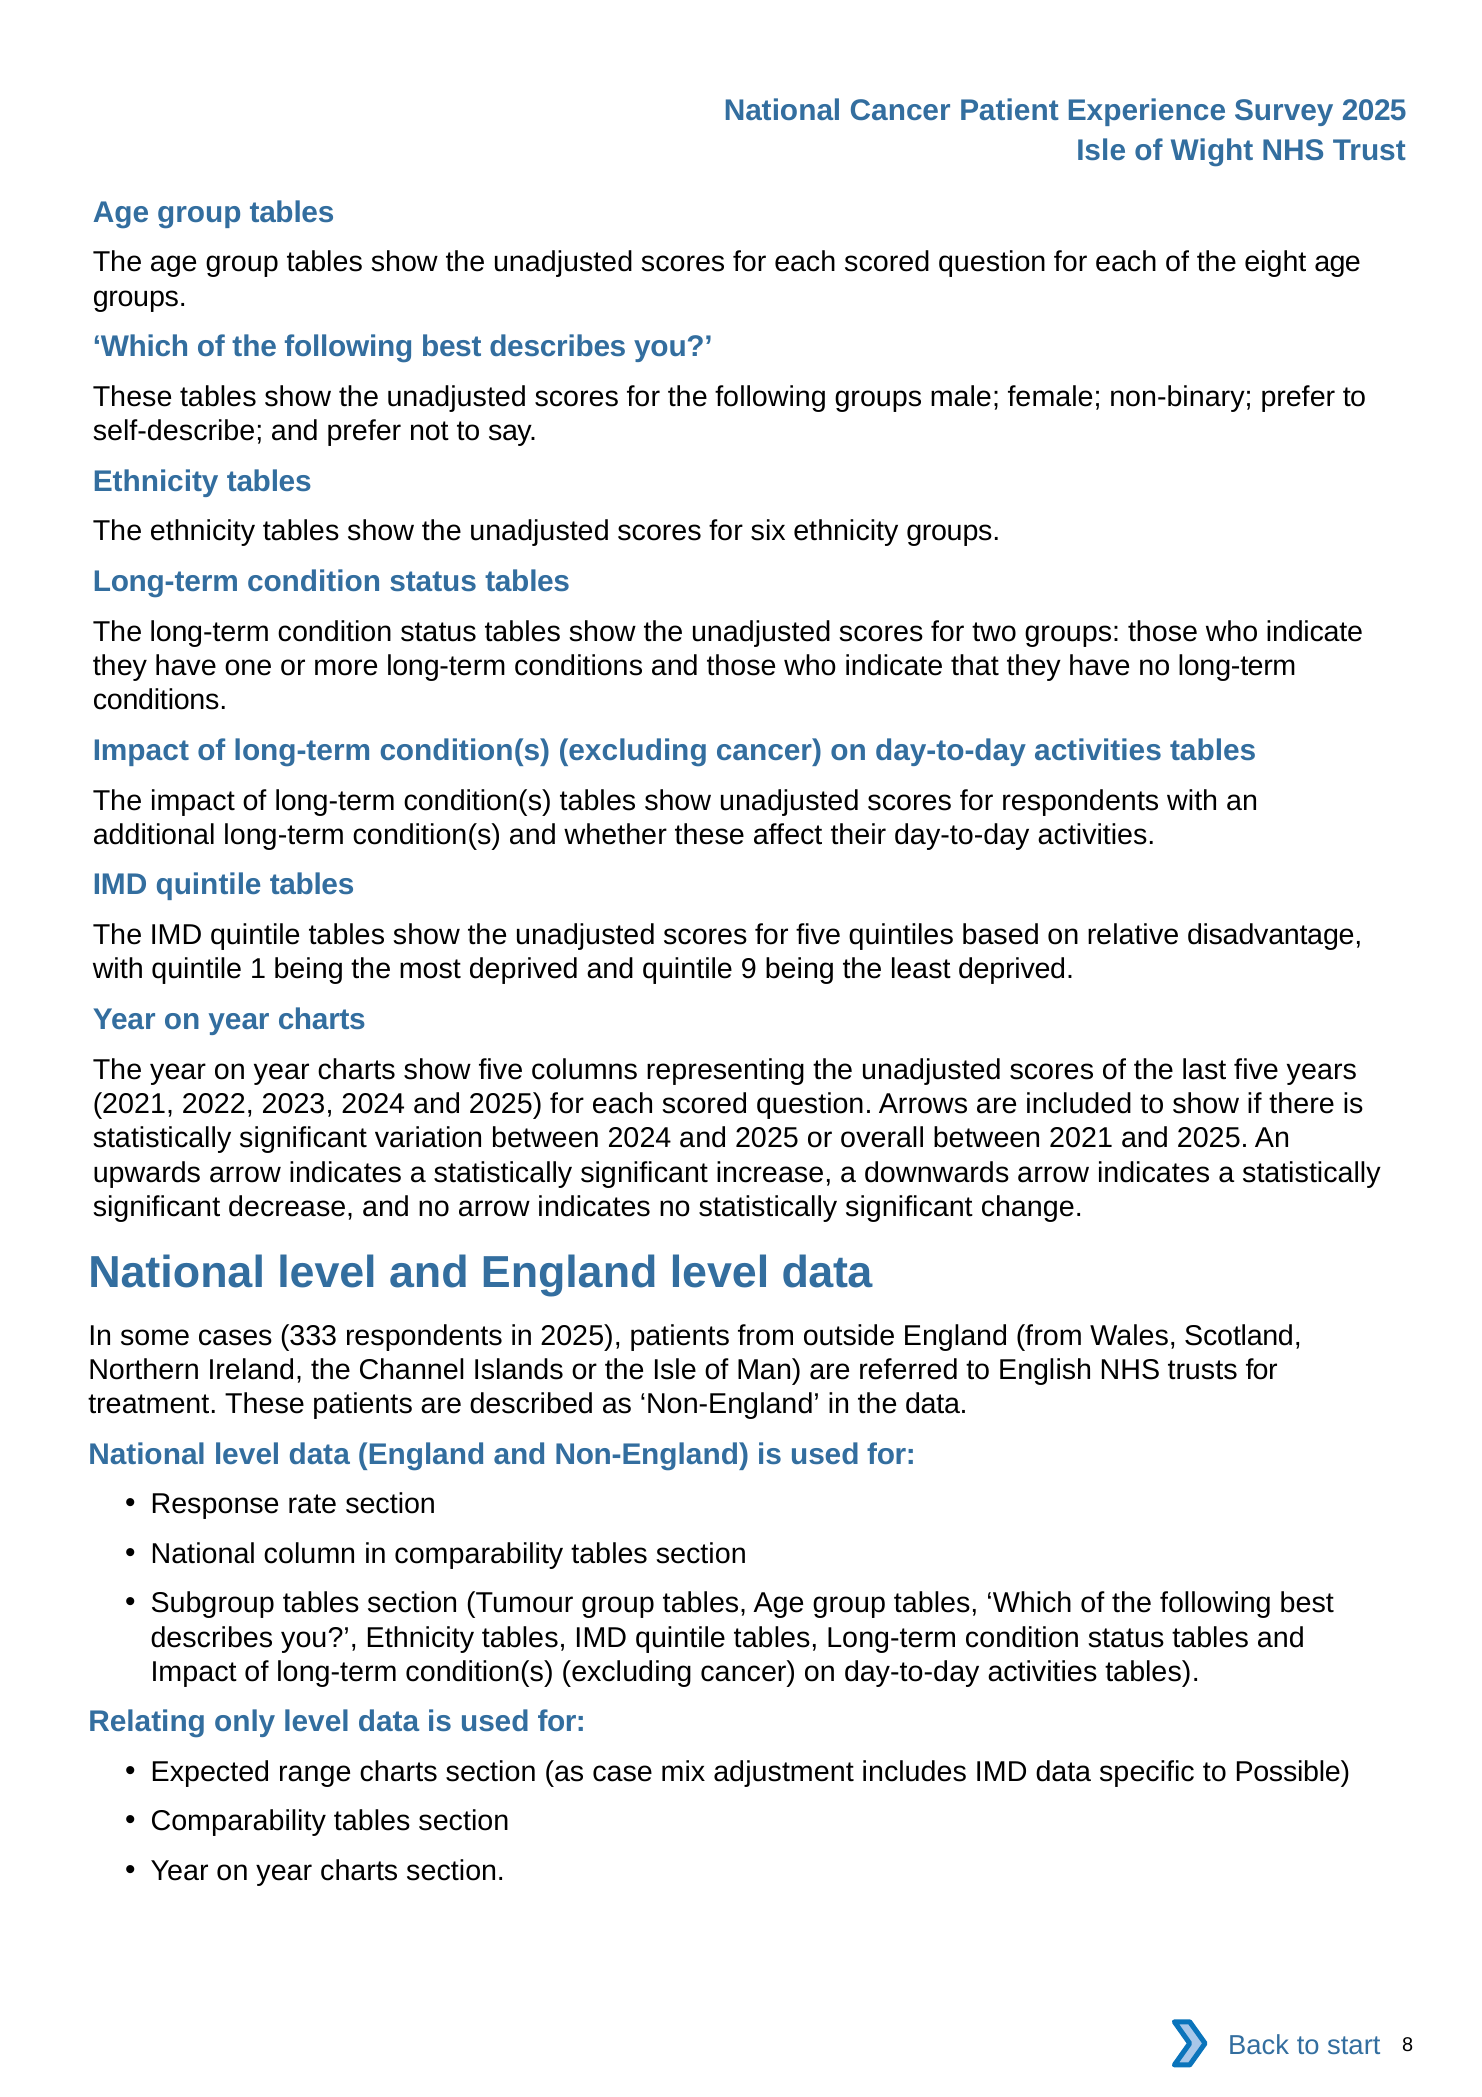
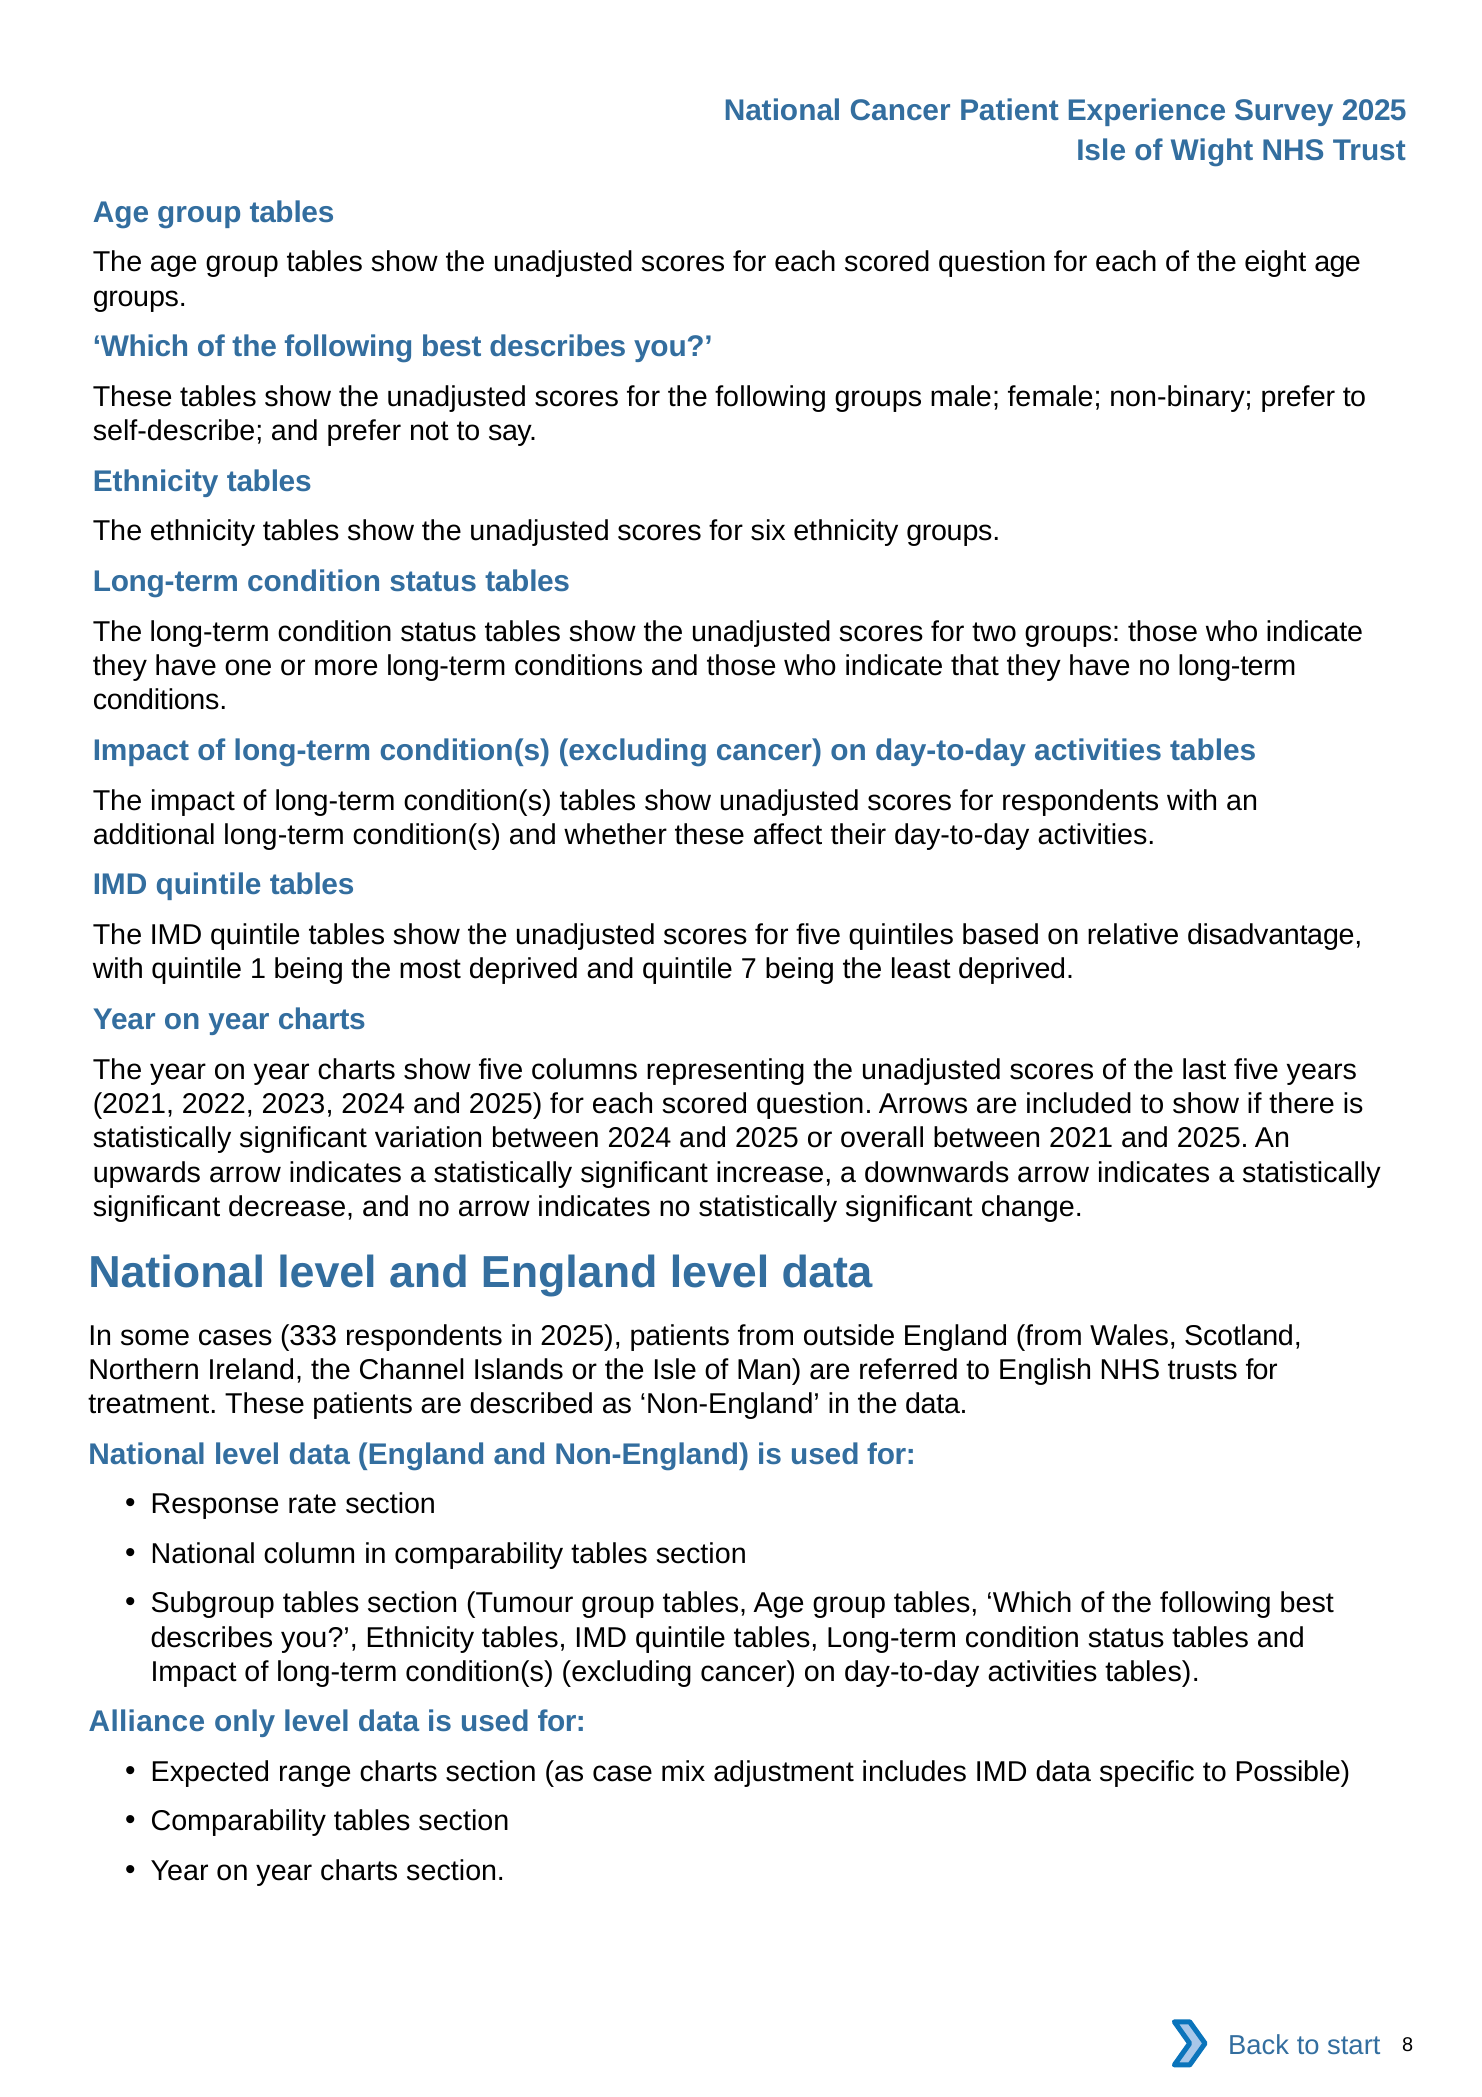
9: 9 -> 7
Relating: Relating -> Alliance
